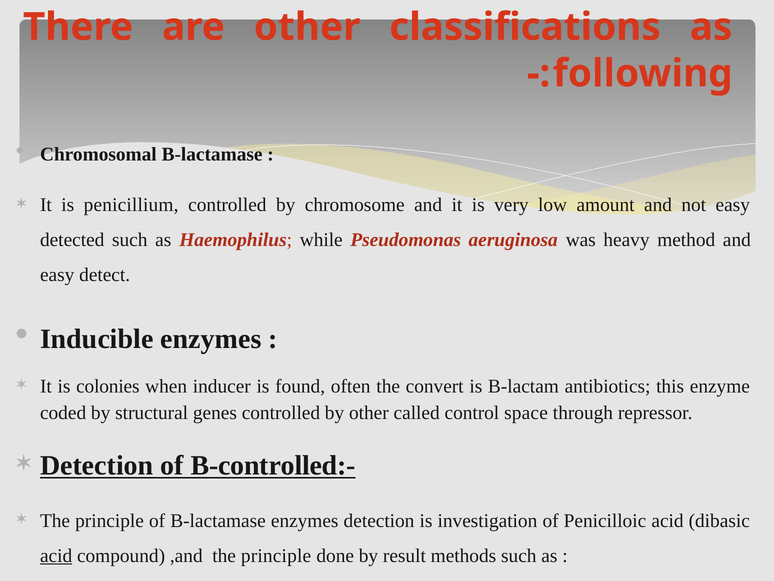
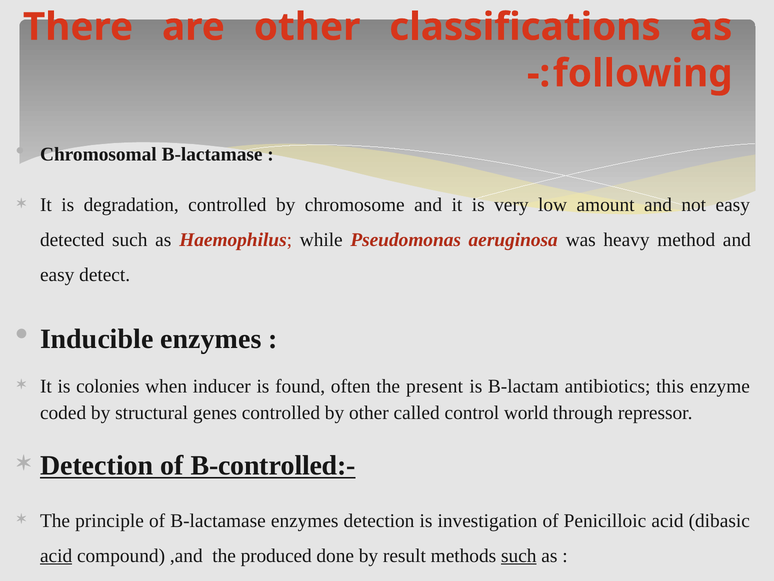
penicillium: penicillium -> degradation
convert: convert -> present
space: space -> world
,and the principle: principle -> produced
such at (519, 555) underline: none -> present
